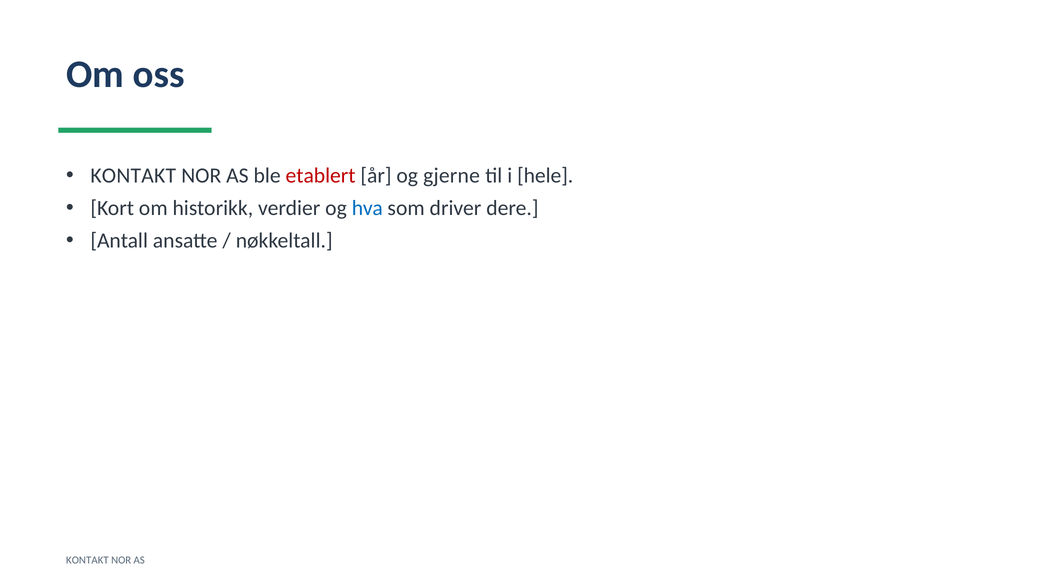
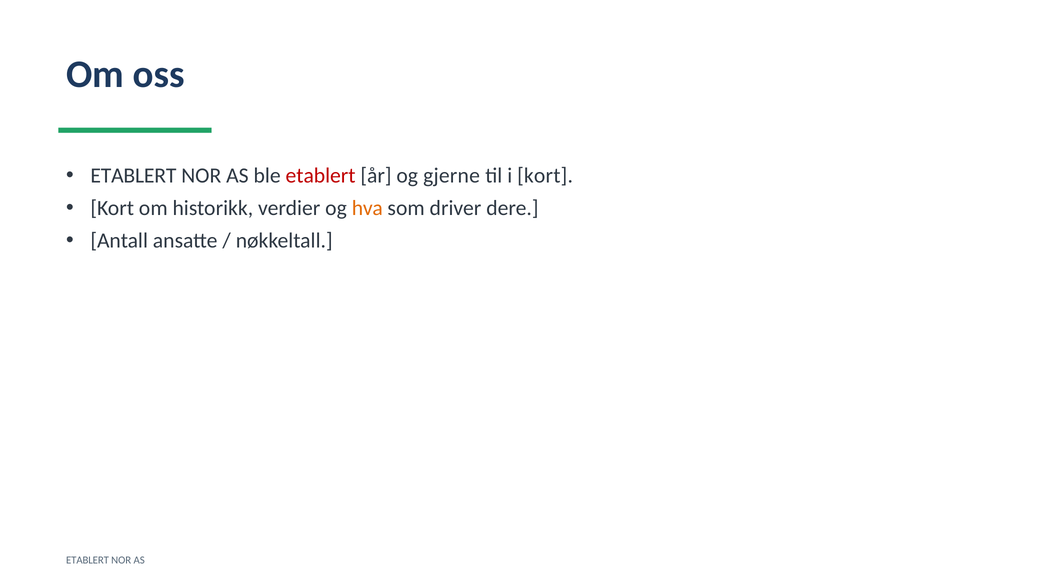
KONTAKT at (133, 176): KONTAKT -> ETABLERT
i hele: hele -> kort
hva colour: blue -> orange
KONTAKT at (87, 560): KONTAKT -> ETABLERT
